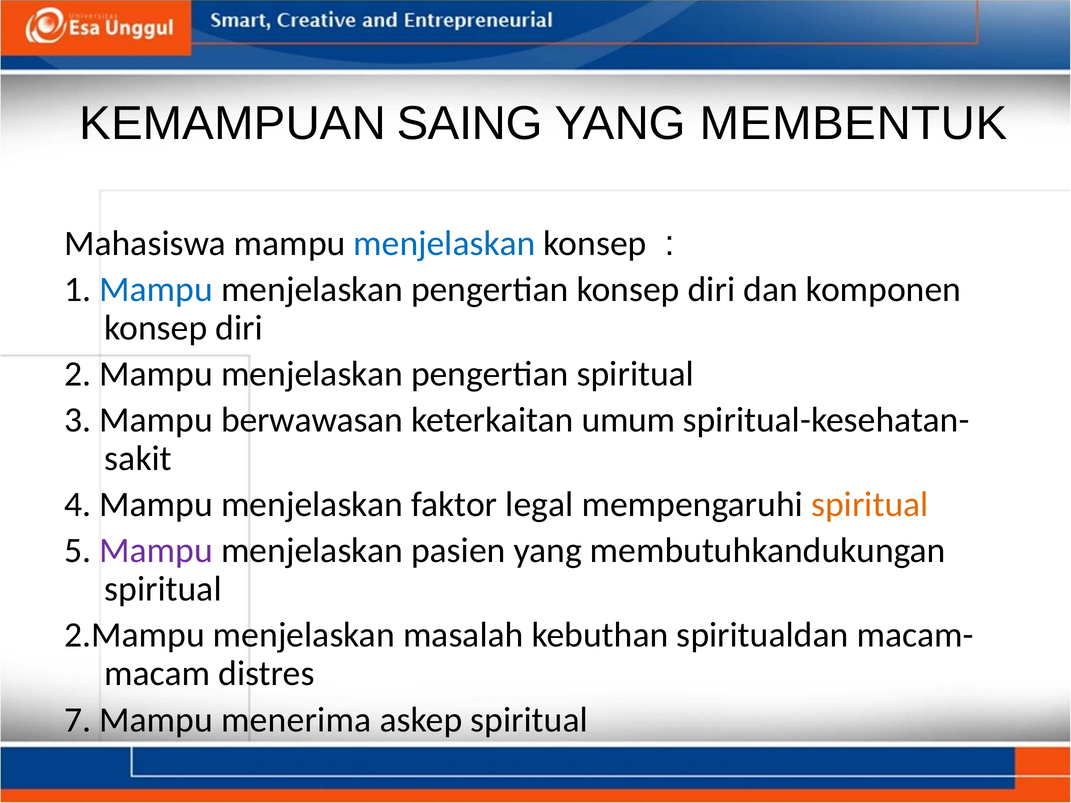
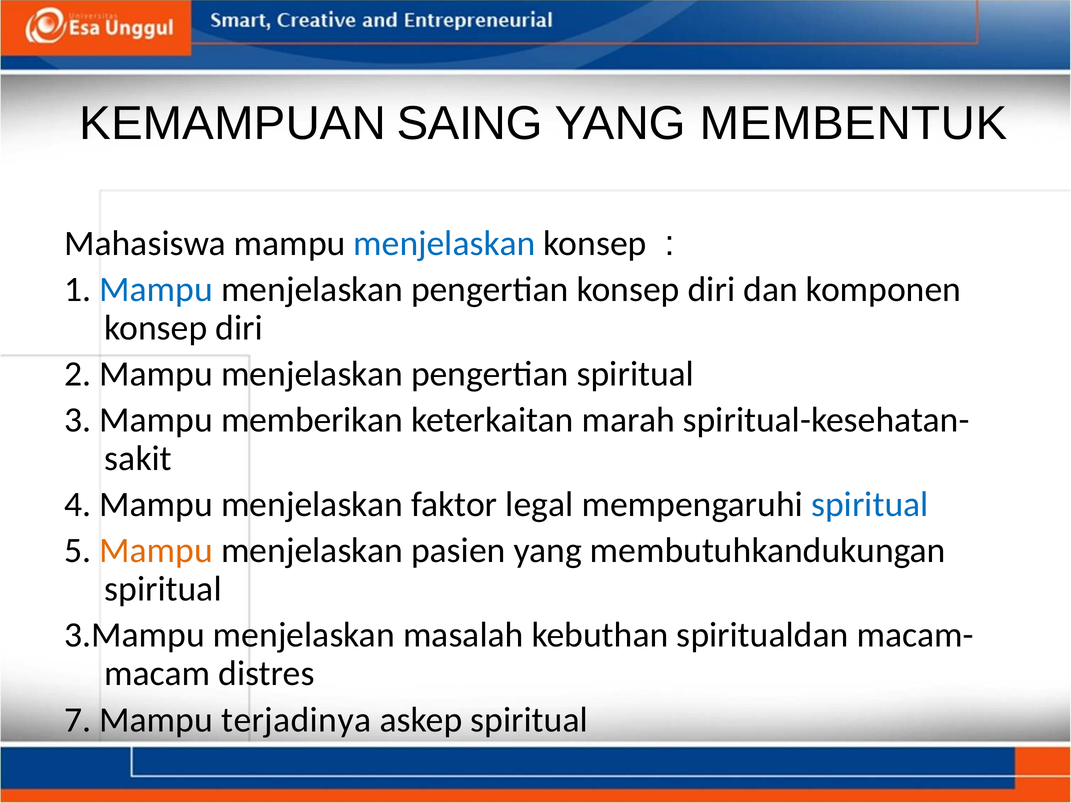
berwawasan: berwawasan -> memberikan
umum: umum -> marah
spiritual at (870, 505) colour: orange -> blue
Mampu at (156, 551) colour: purple -> orange
2.Mampu: 2.Mampu -> 3.Mampu
menerima: menerima -> terjadinya
